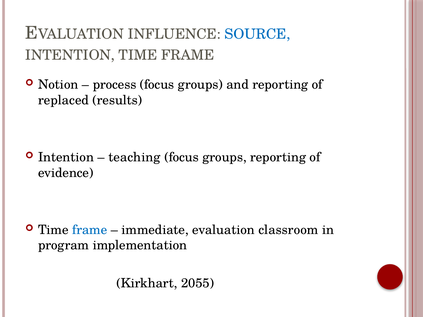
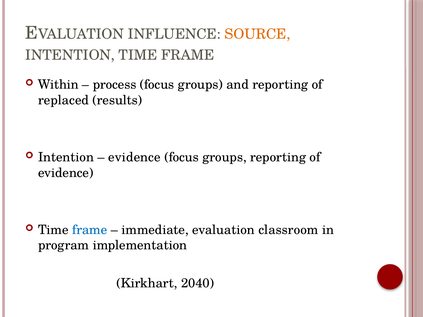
SOURCE colour: blue -> orange
Notion: Notion -> Within
teaching at (134, 157): teaching -> evidence
2055: 2055 -> 2040
